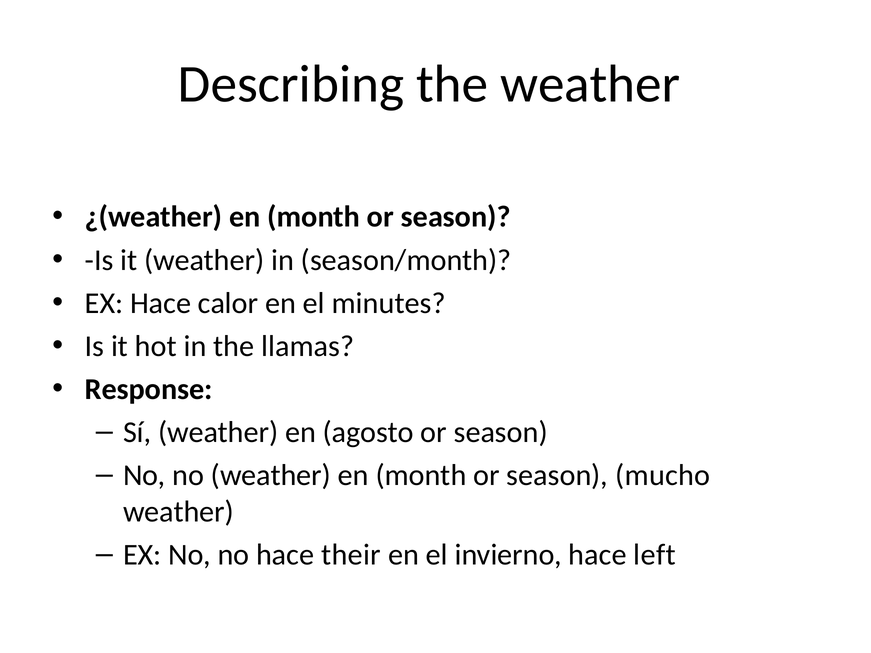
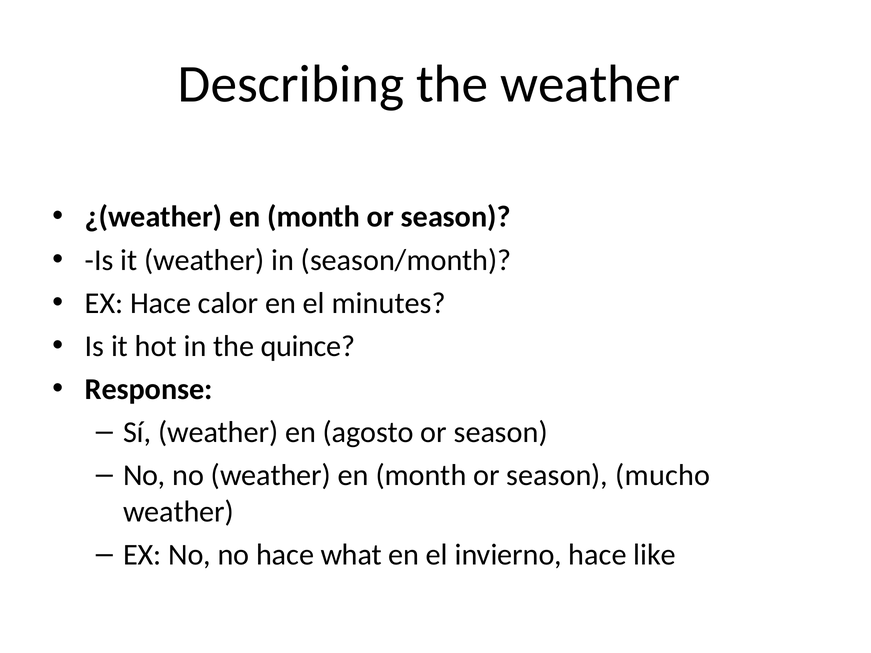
llamas: llamas -> quince
their: their -> what
left: left -> like
